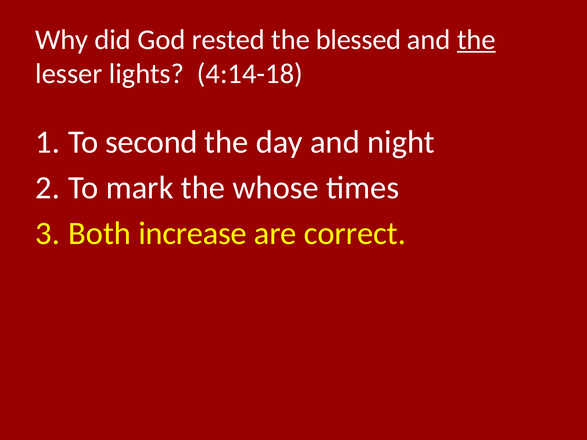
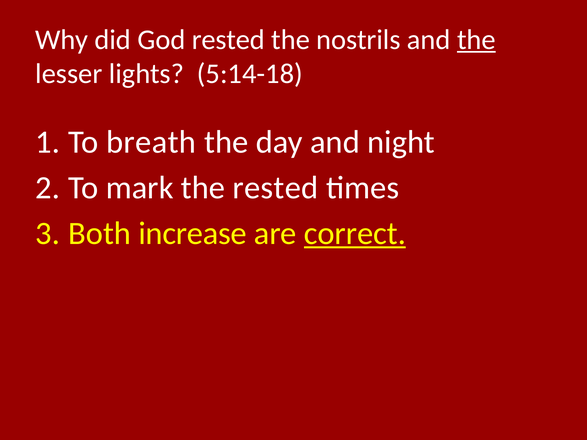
blessed: blessed -> nostrils
4:14-18: 4:14-18 -> 5:14-18
second: second -> breath
the whose: whose -> rested
correct underline: none -> present
